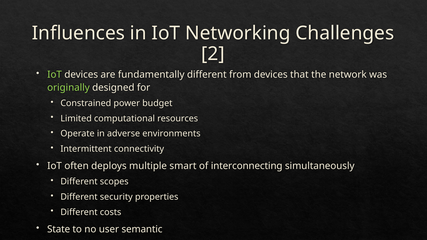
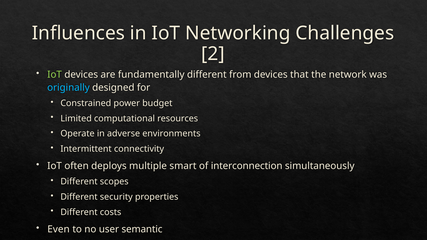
originally colour: light green -> light blue
interconnecting: interconnecting -> interconnection
State: State -> Even
